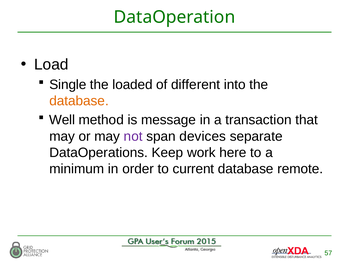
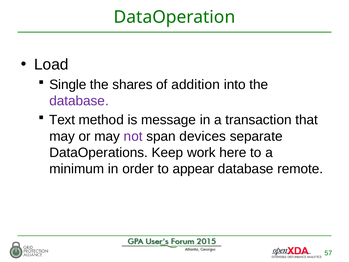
loaded: loaded -> shares
different: different -> addition
database at (79, 101) colour: orange -> purple
Well: Well -> Text
current: current -> appear
